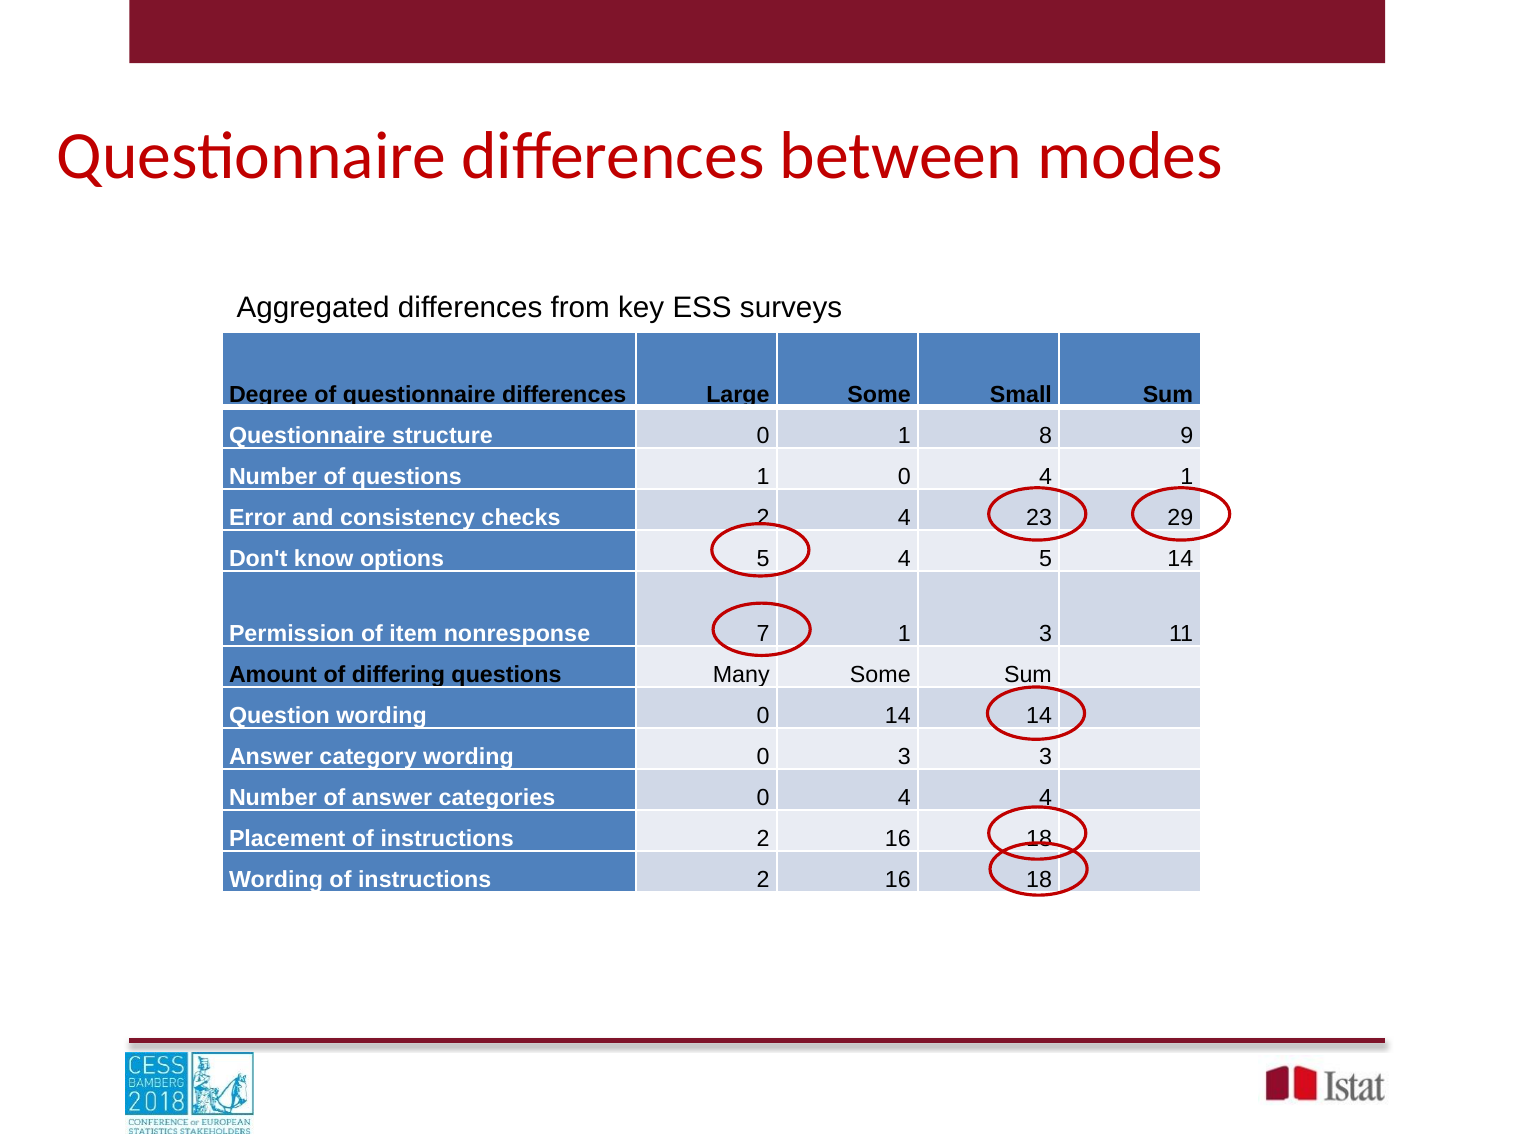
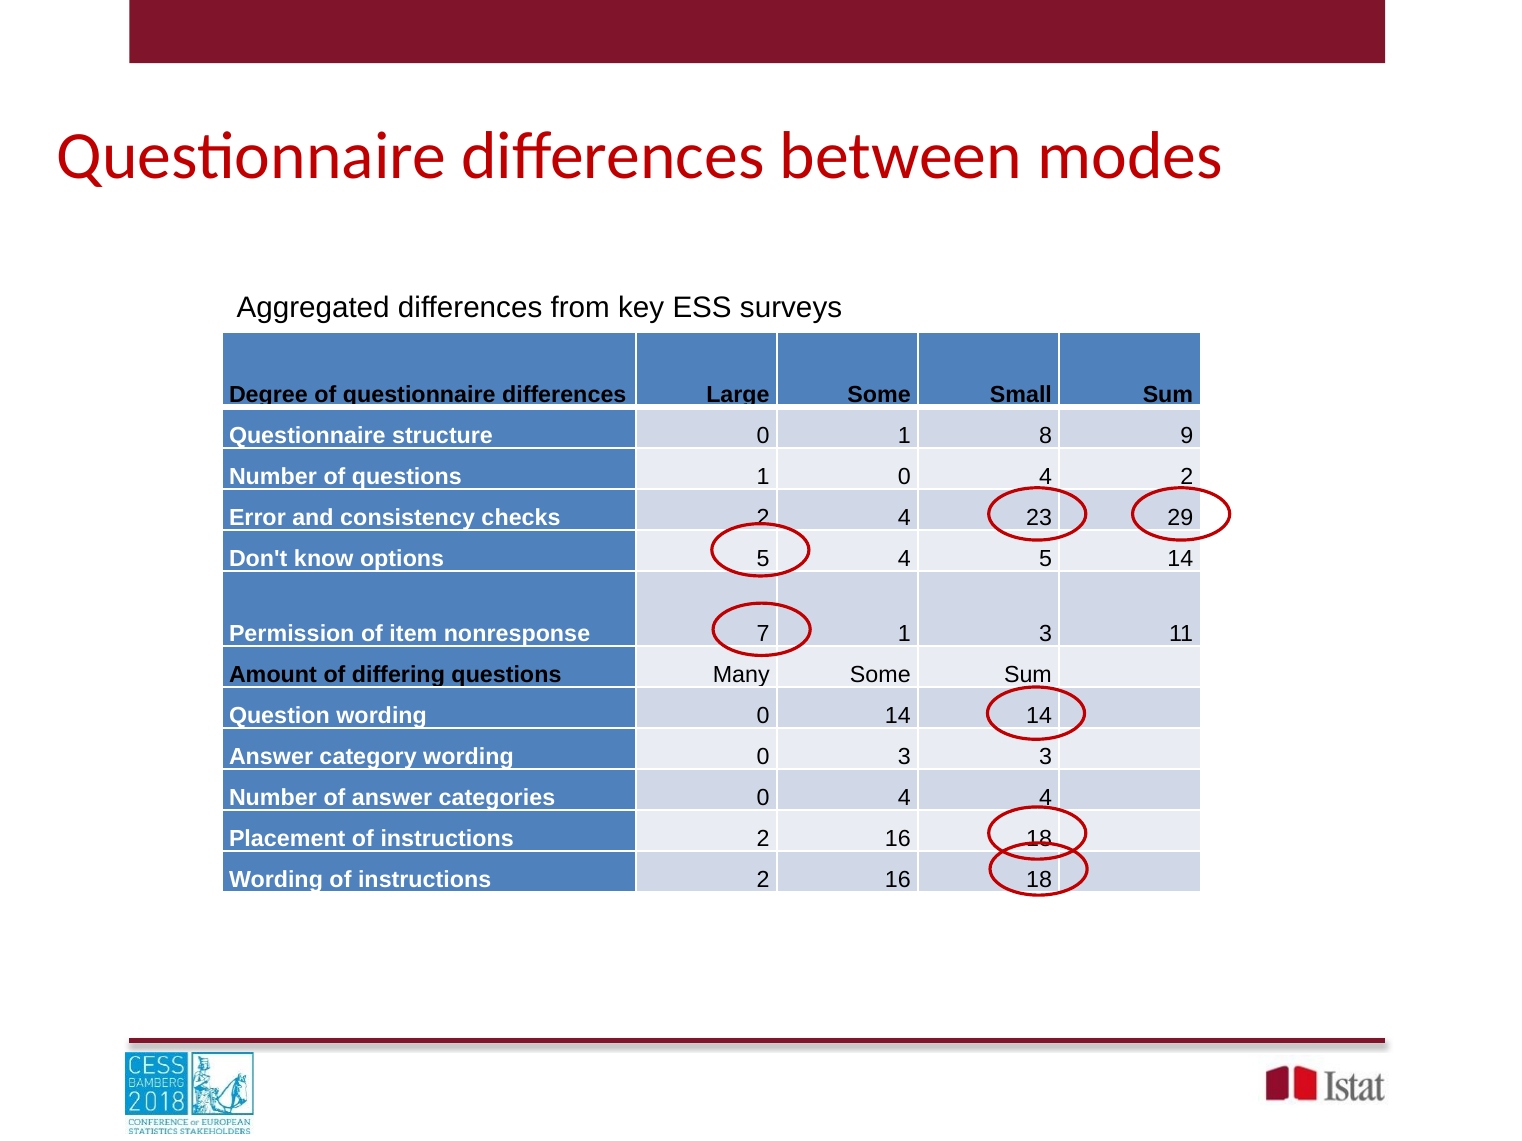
4 1: 1 -> 2
